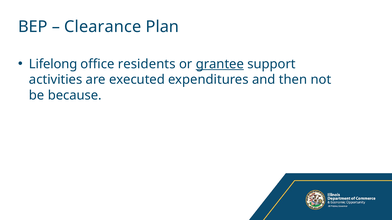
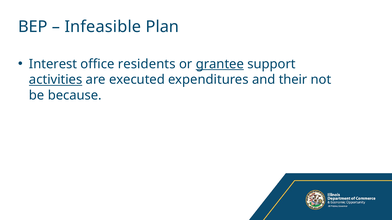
Clearance: Clearance -> Infeasible
Lifelong: Lifelong -> Interest
activities underline: none -> present
then: then -> their
